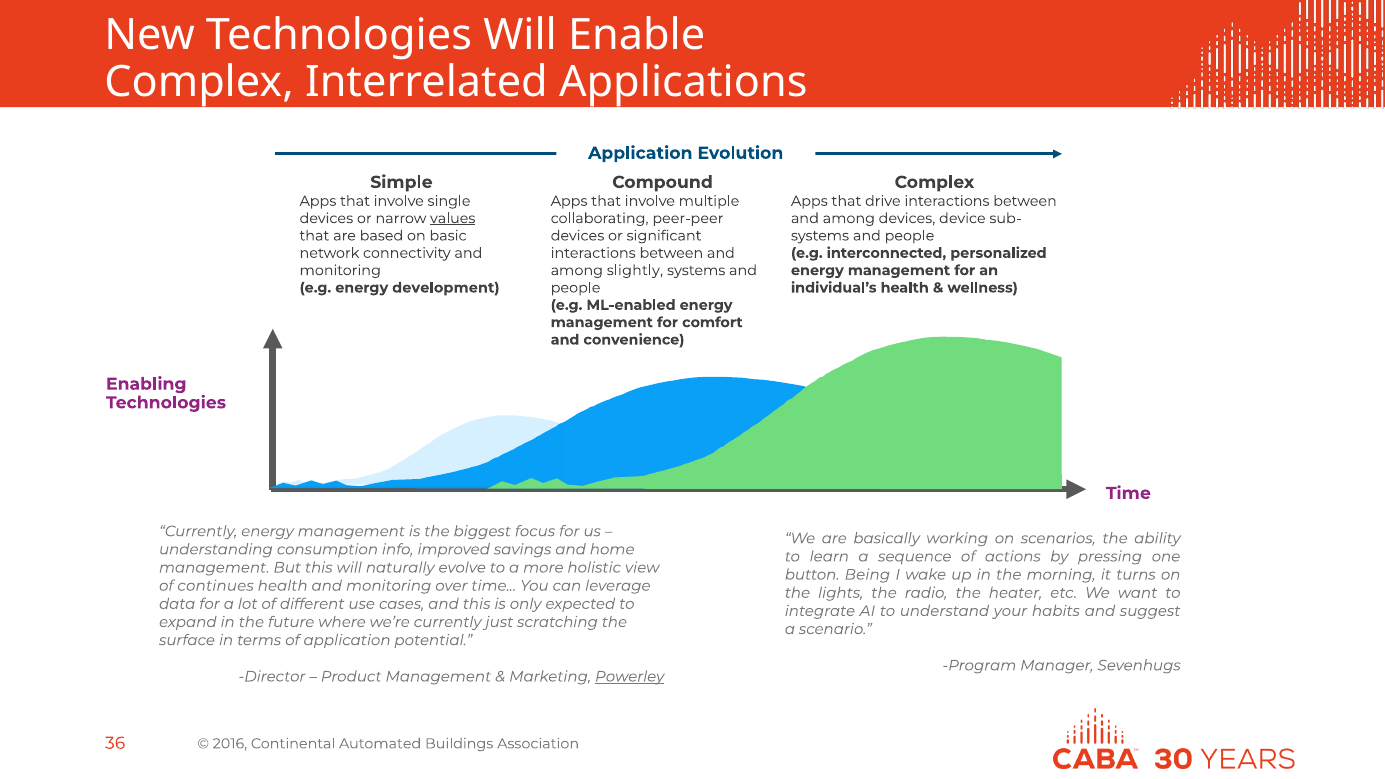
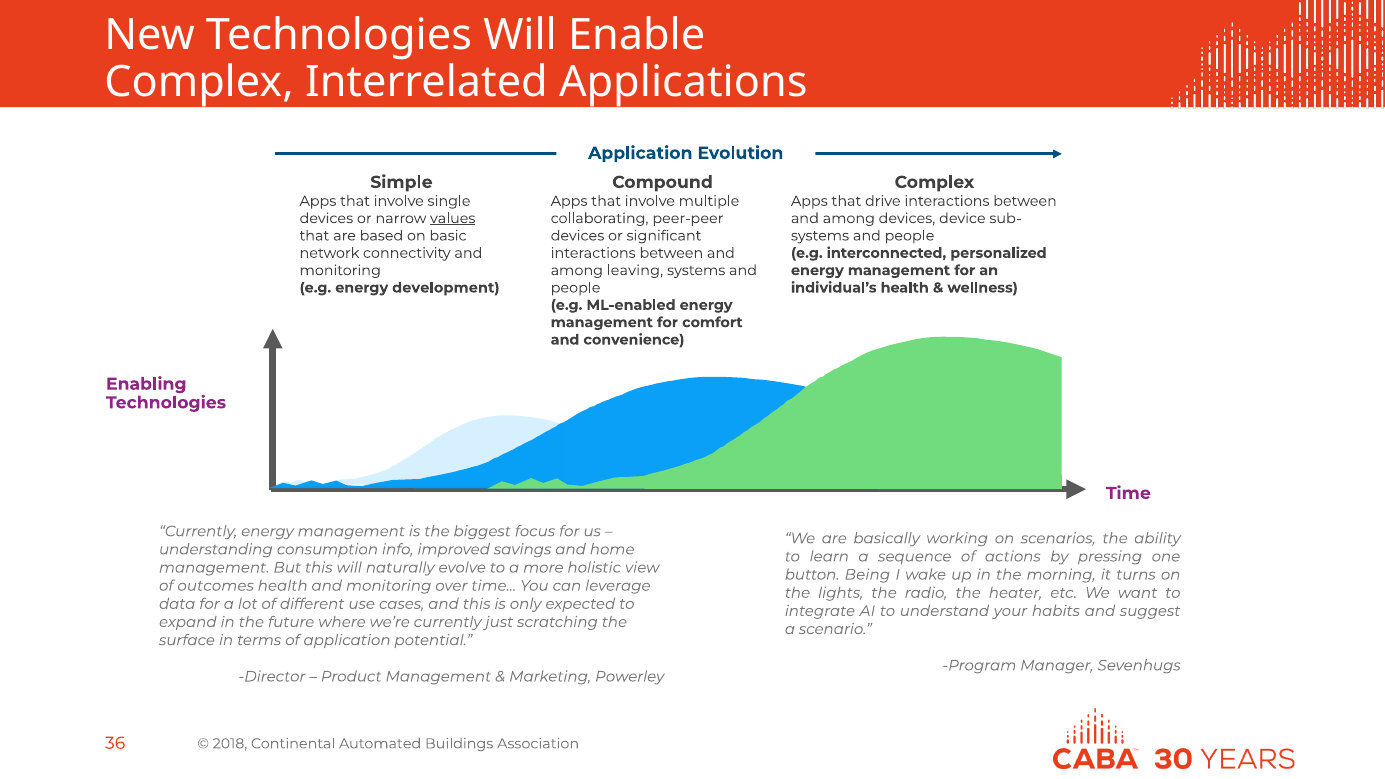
slightly: slightly -> leaving
continues: continues -> outcomes
Powerley underline: present -> none
2016: 2016 -> 2018
